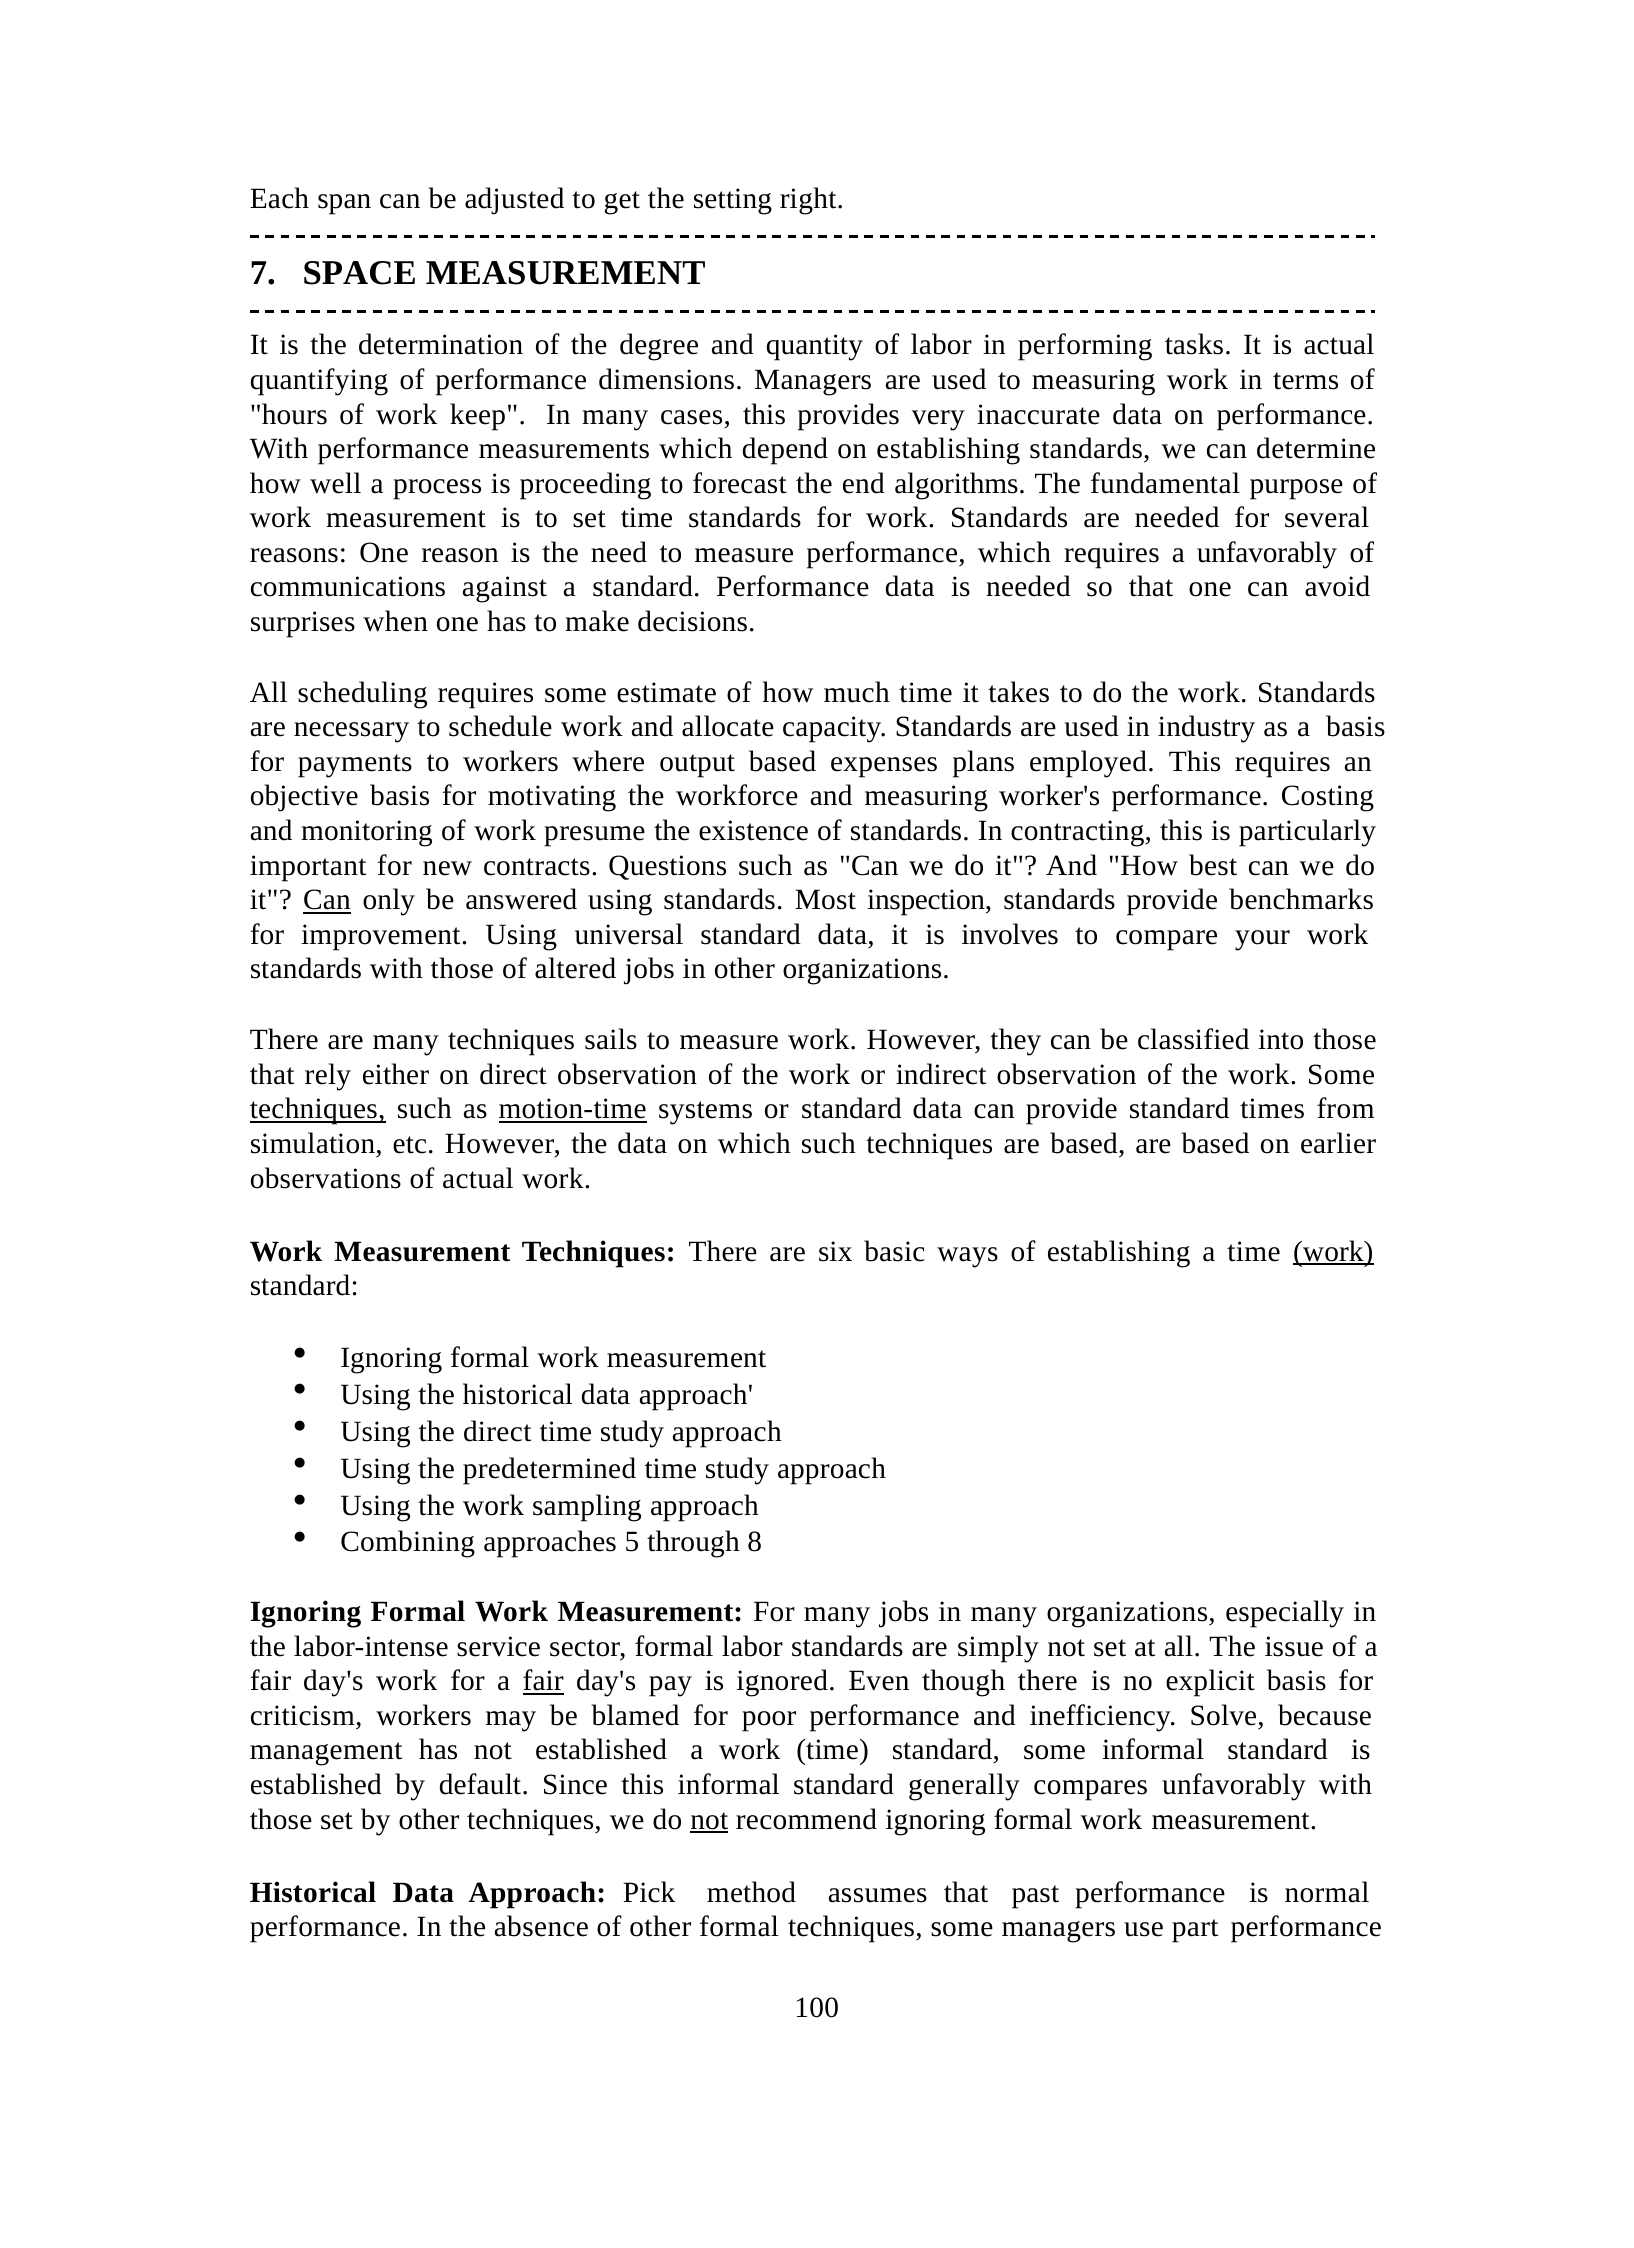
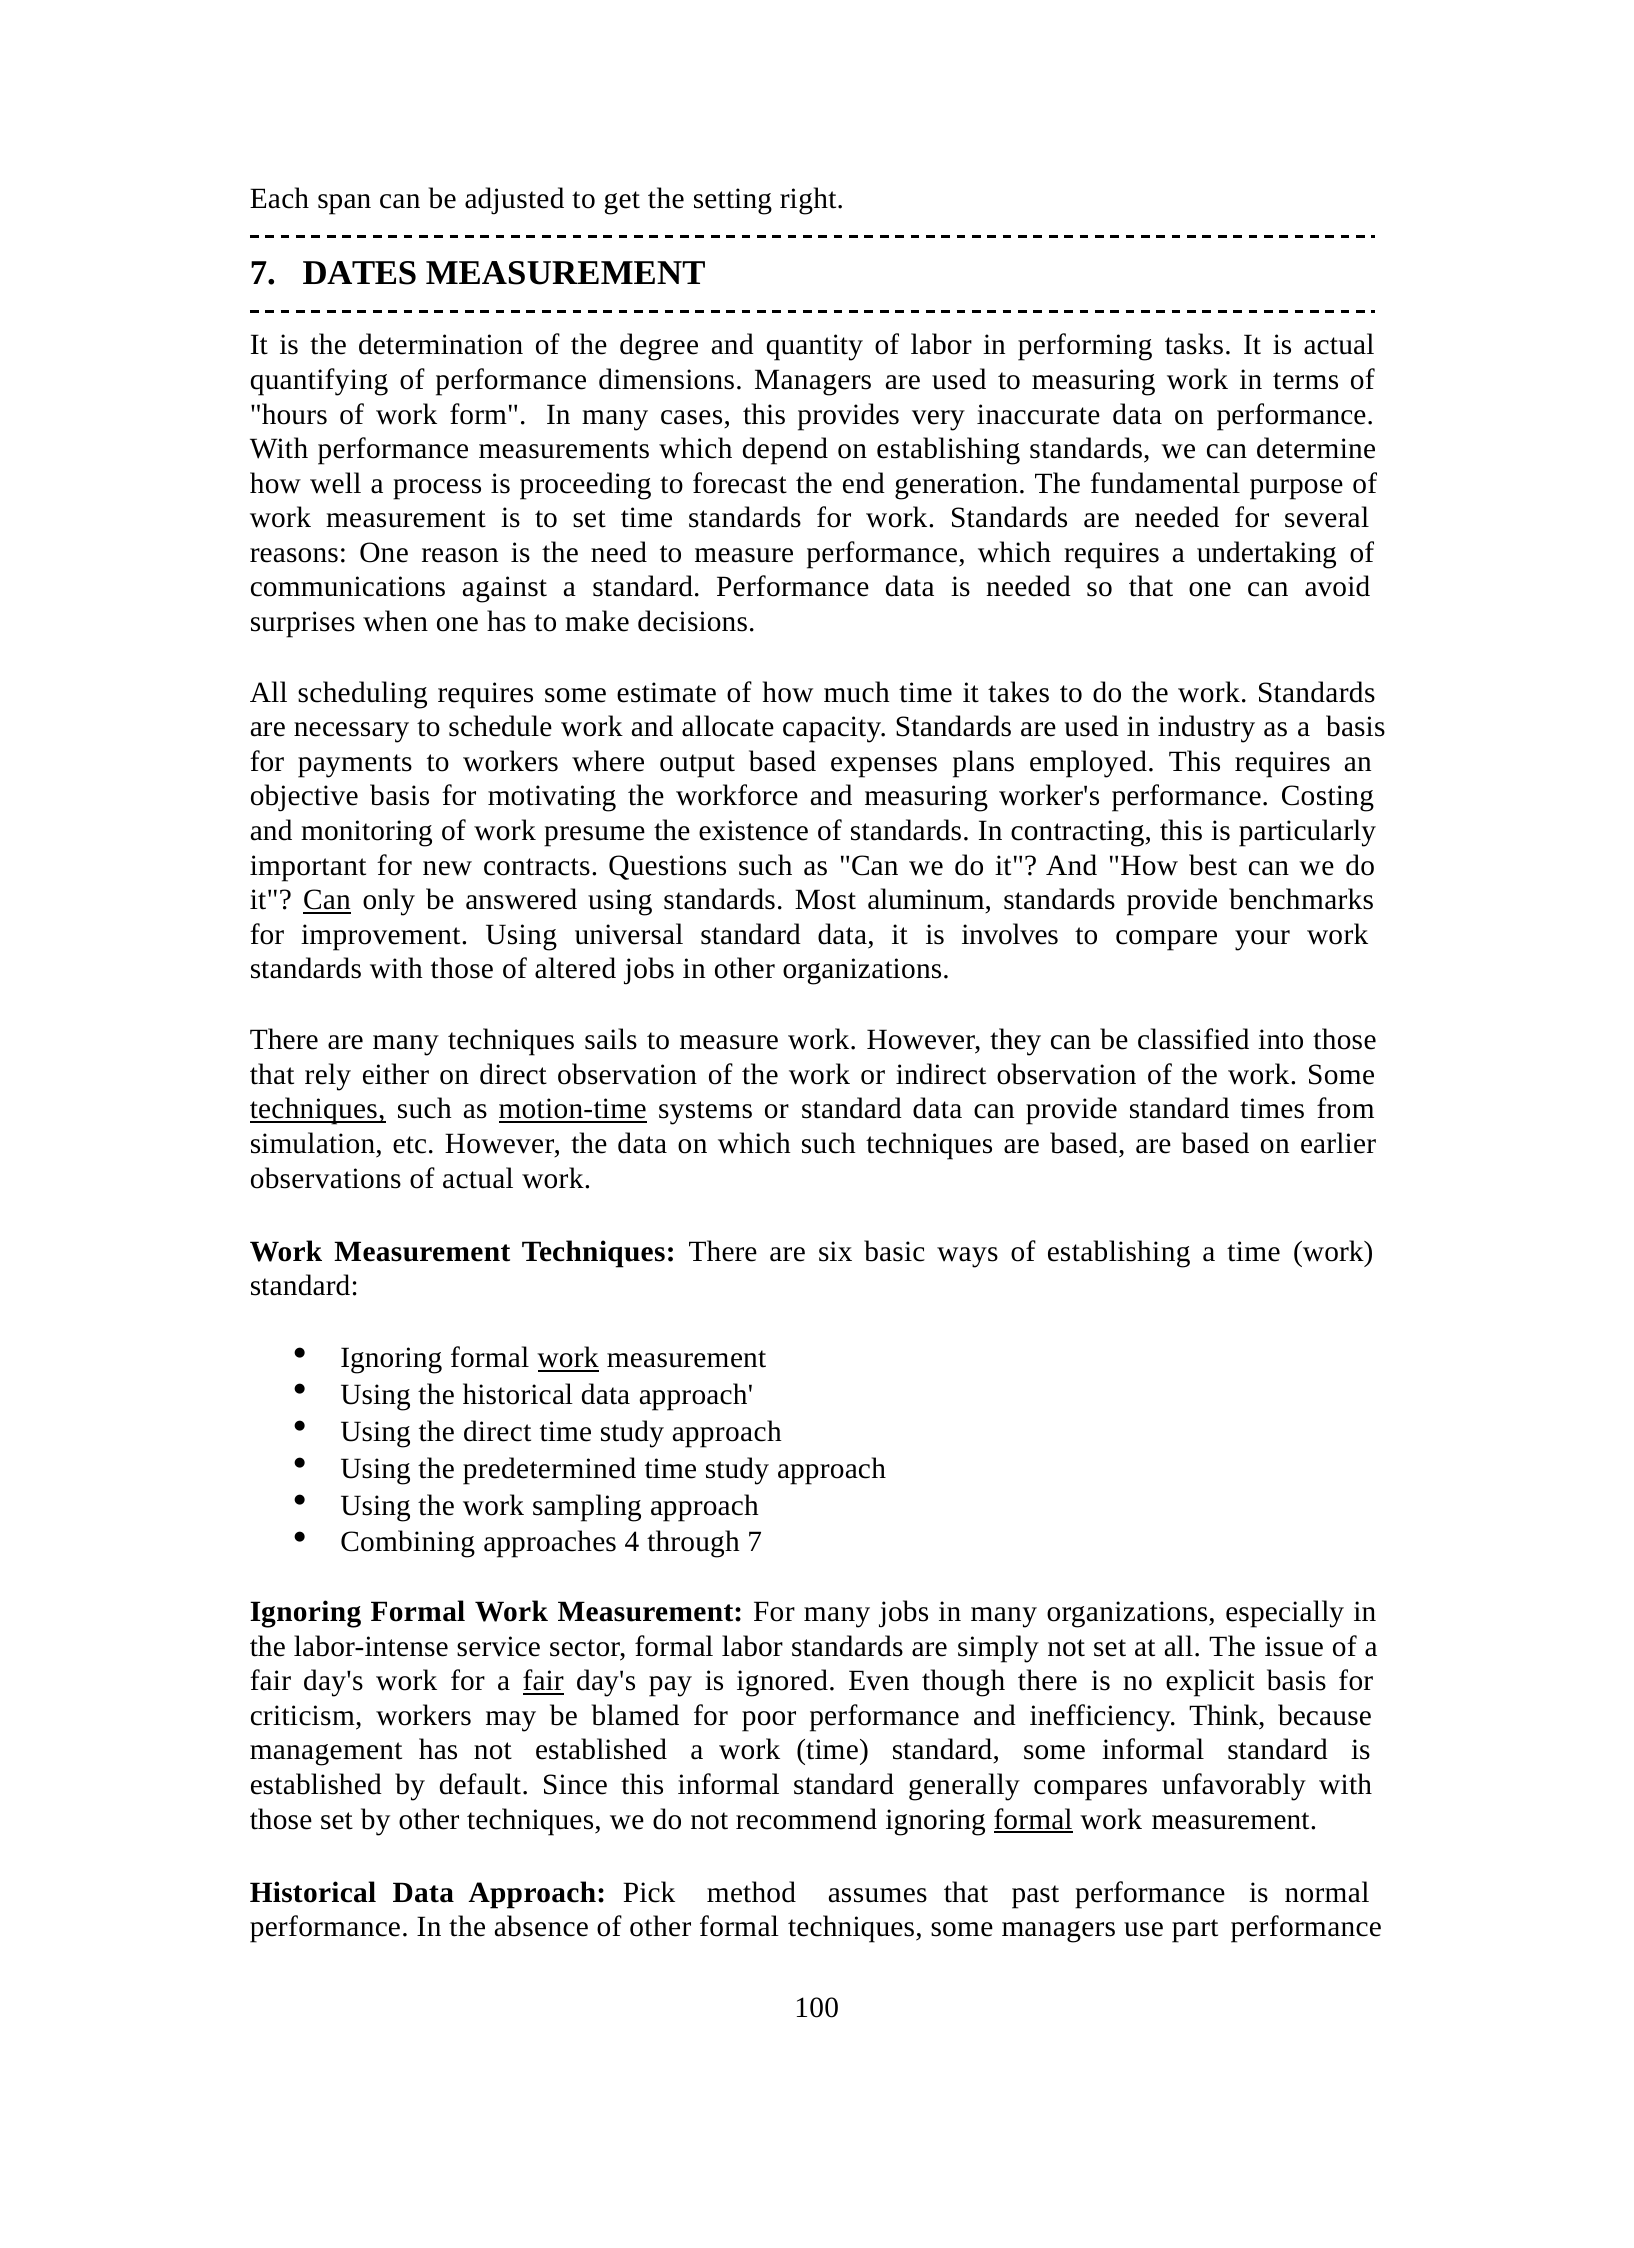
SPACE: SPACE -> DATES
keep: keep -> form
algorithms: algorithms -> generation
a unfavorably: unfavorably -> undertaking
inspection: inspection -> aluminum
work at (1333, 1251) underline: present -> none
work at (568, 1358) underline: none -> present
5: 5 -> 4
through 8: 8 -> 7
Solve: Solve -> Think
not at (709, 1819) underline: present -> none
formal at (1033, 1819) underline: none -> present
